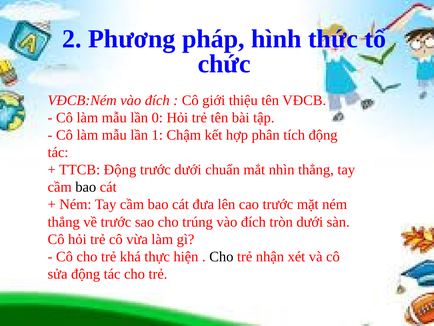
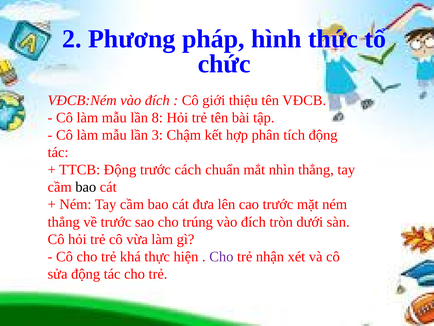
0: 0 -> 8
1: 1 -> 3
trước dưới: dưới -> cách
Cho at (221, 256) colour: black -> purple
